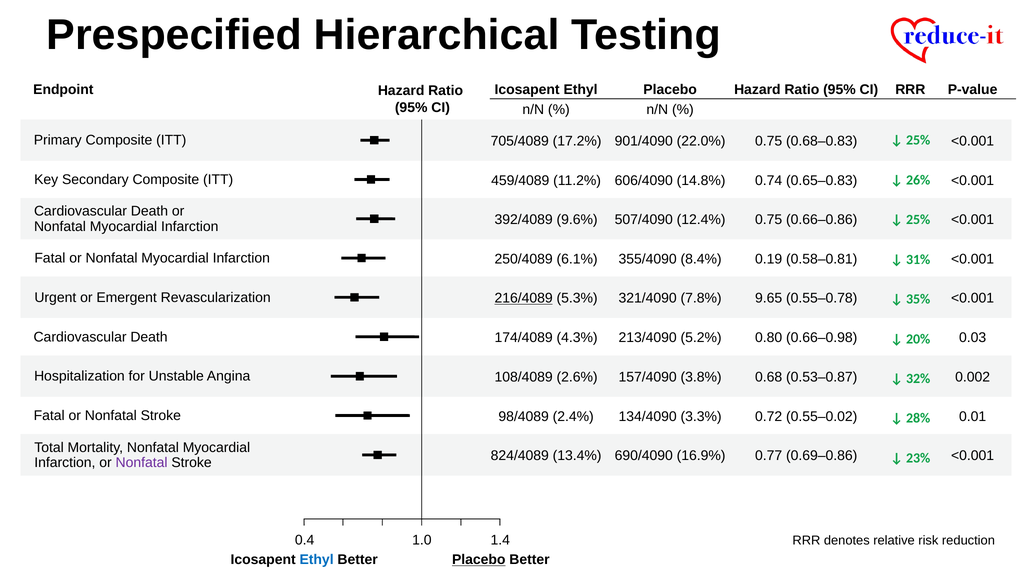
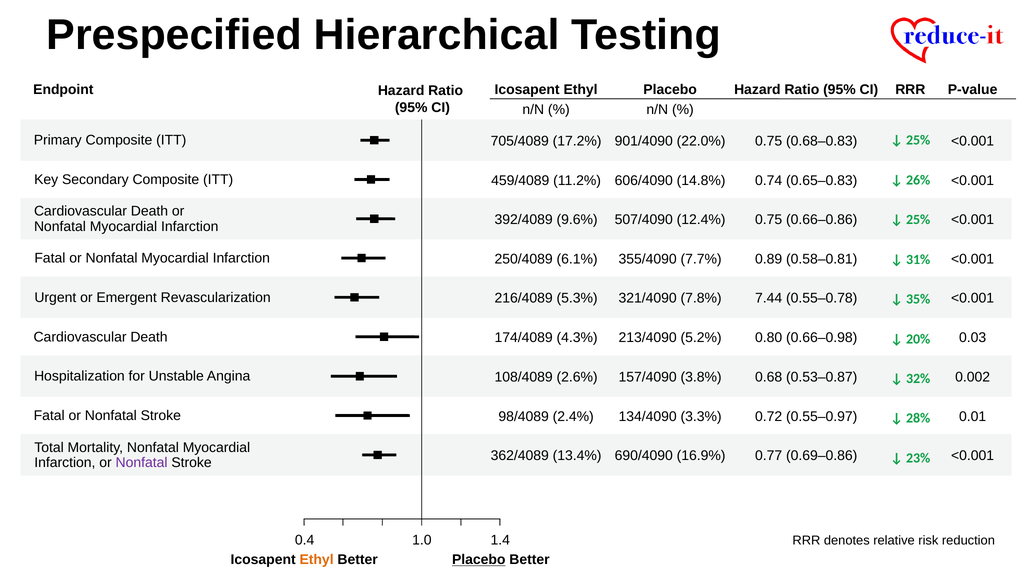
8.4%: 8.4% -> 7.7%
0.19: 0.19 -> 0.89
216/4089 underline: present -> none
9.65: 9.65 -> 7.44
0.55–0.02: 0.55–0.02 -> 0.55–0.97
824/4089: 824/4089 -> 362/4089
Ethyl at (317, 559) colour: blue -> orange
